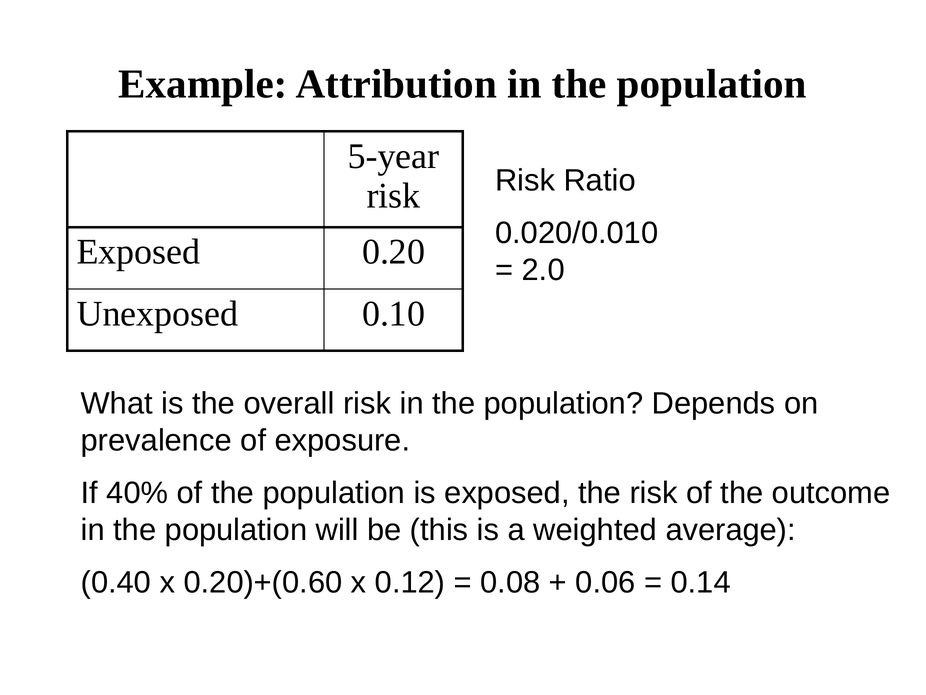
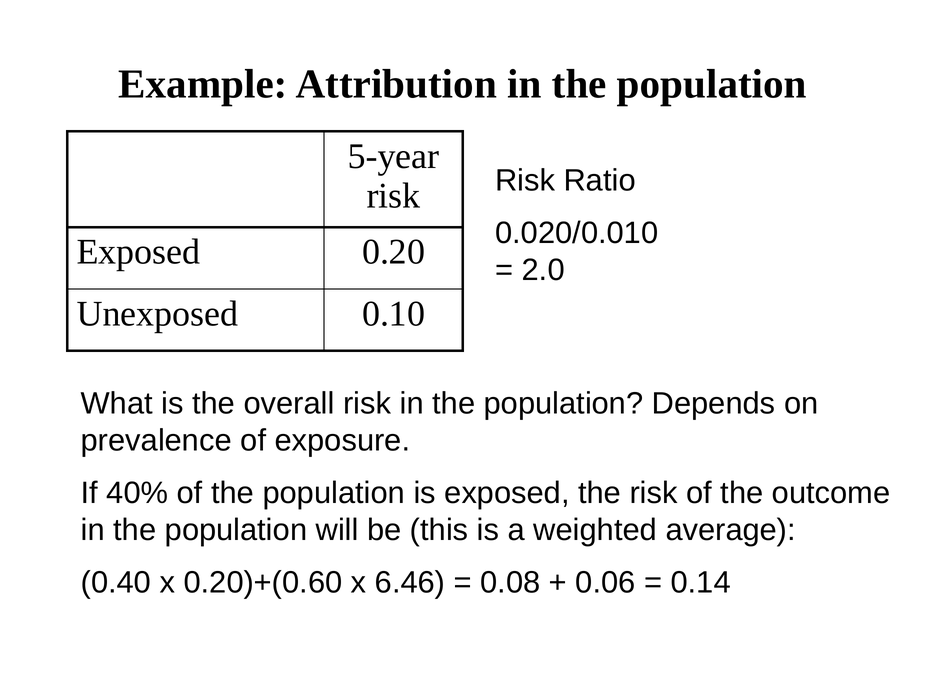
0.12: 0.12 -> 6.46
